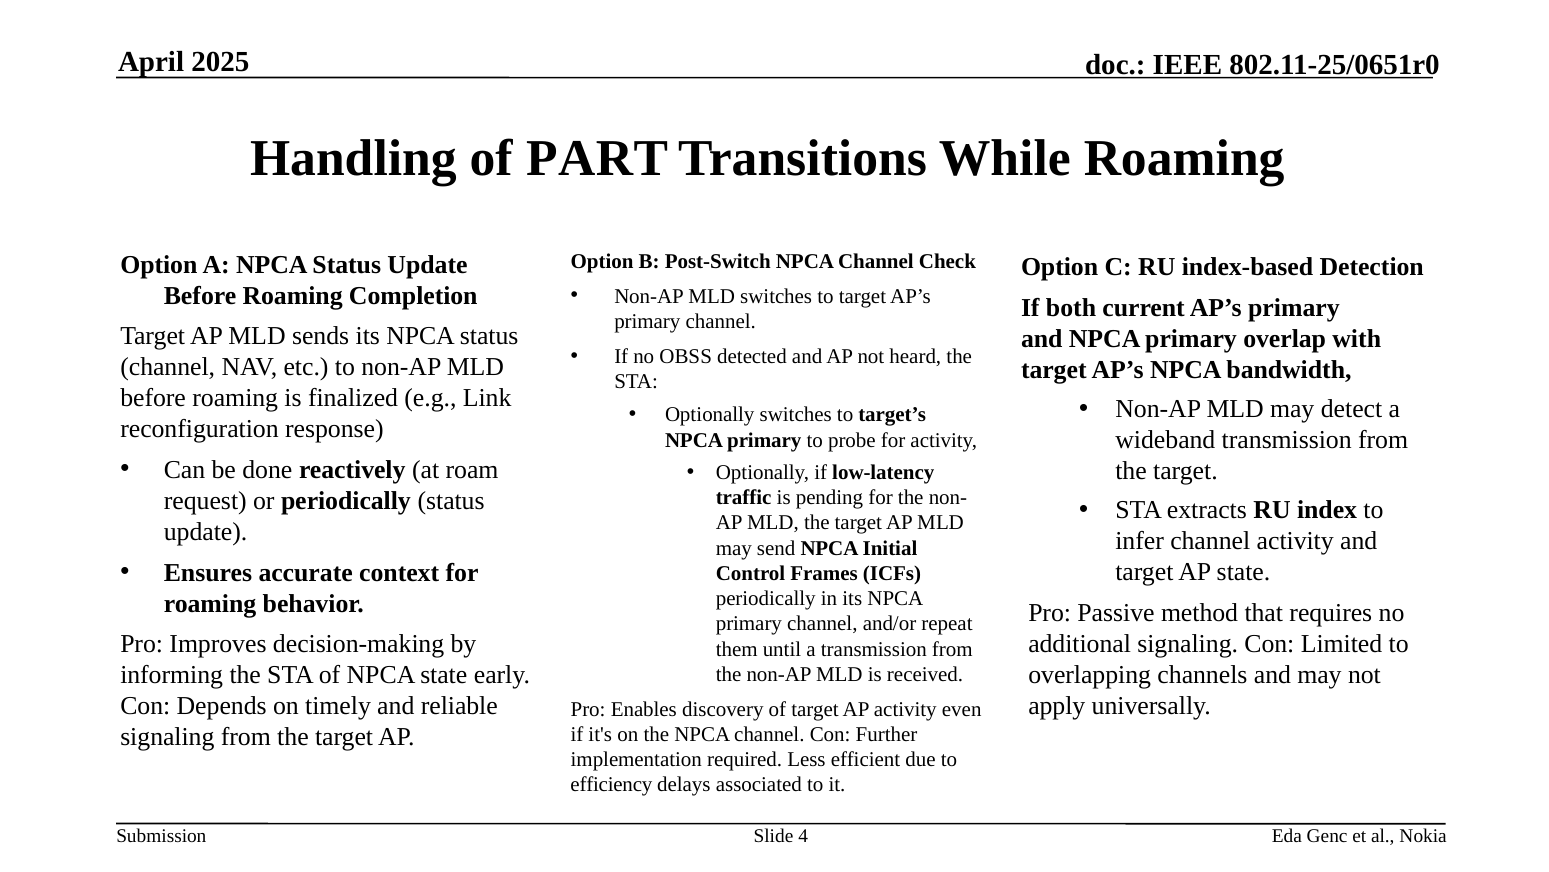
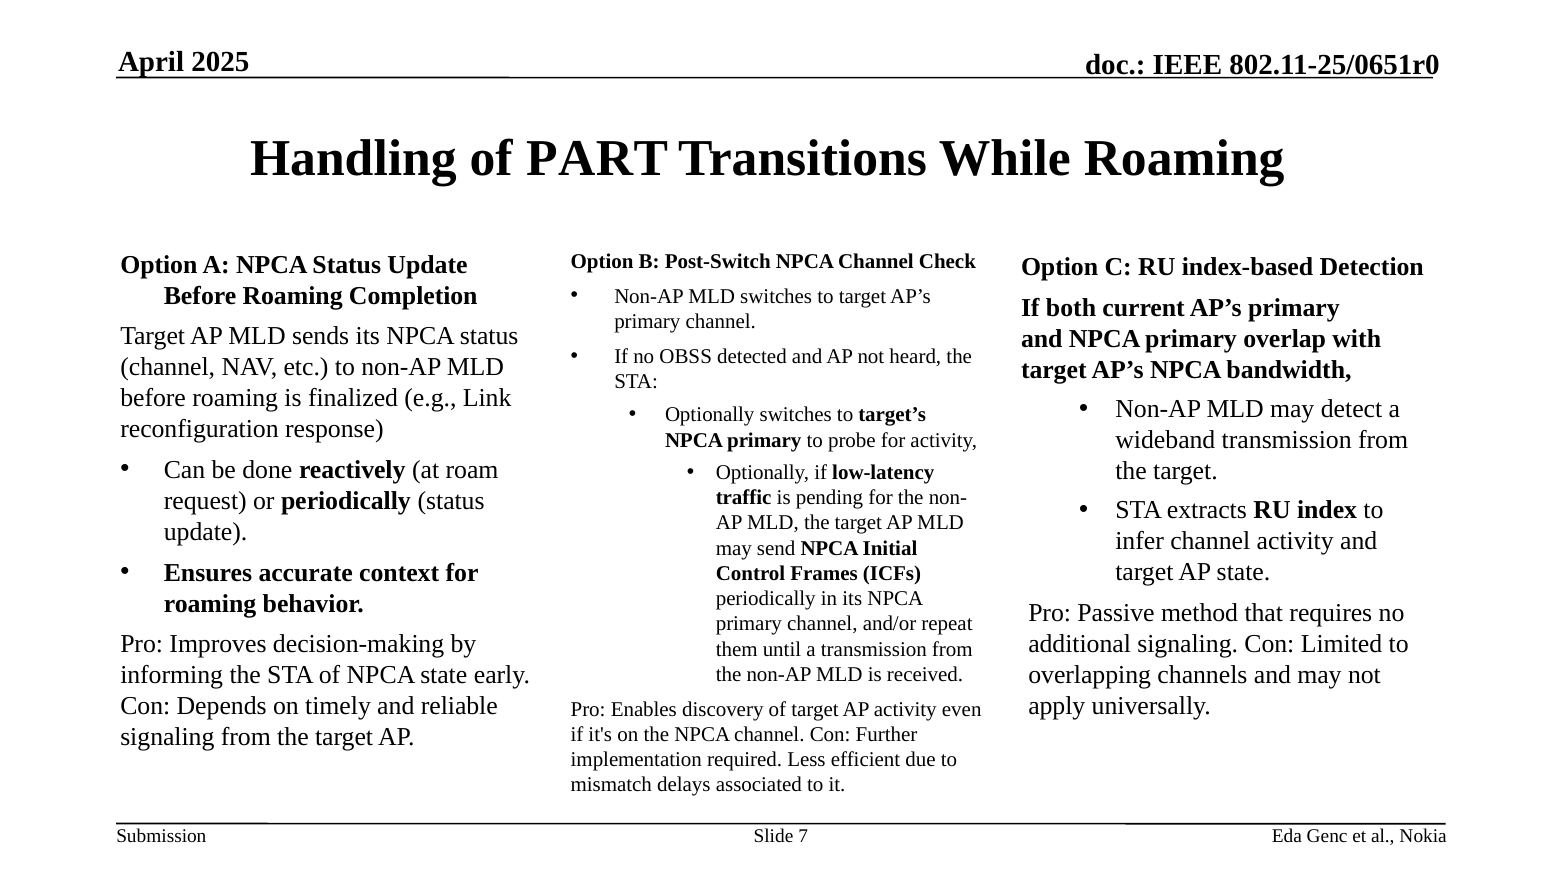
efficiency: efficiency -> mismatch
4: 4 -> 7
